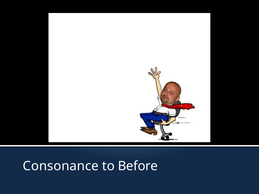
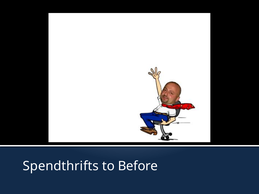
Consonance: Consonance -> Spendthrifts
